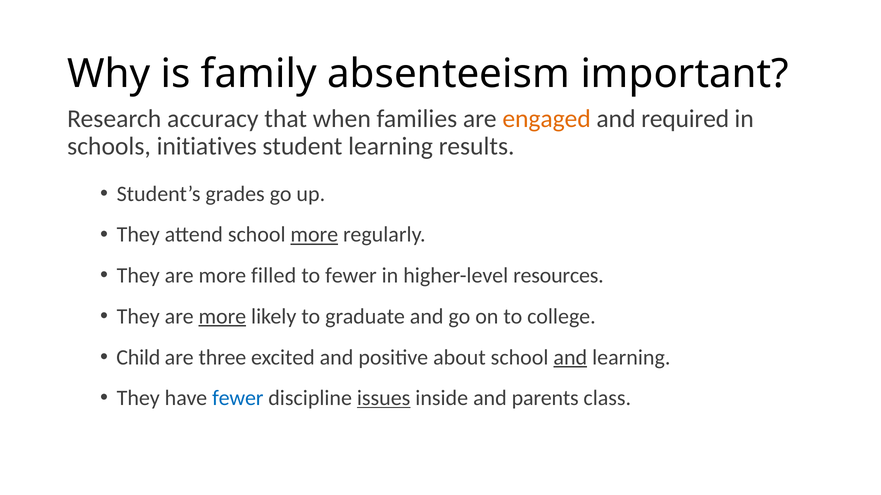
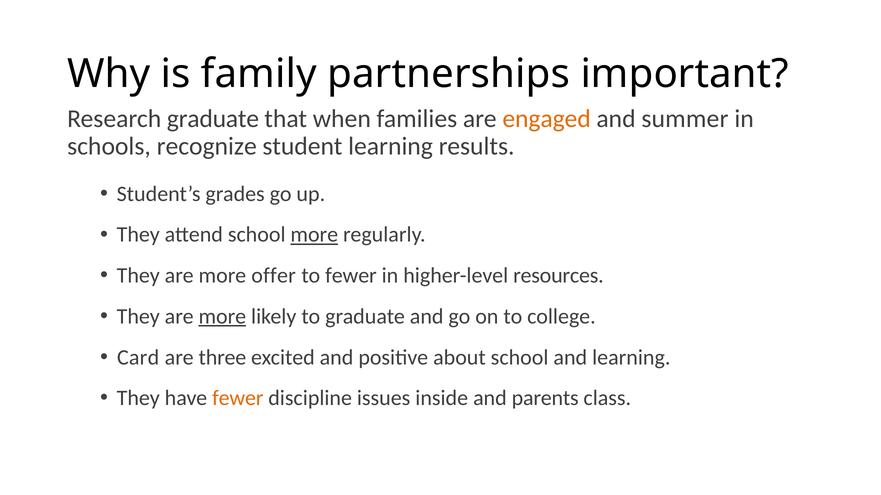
absenteeism: absenteeism -> partnerships
Research accuracy: accuracy -> graduate
required: required -> summer
initiatives: initiatives -> recognize
filled: filled -> offer
Child: Child -> Card
and at (570, 358) underline: present -> none
fewer at (238, 399) colour: blue -> orange
issues underline: present -> none
